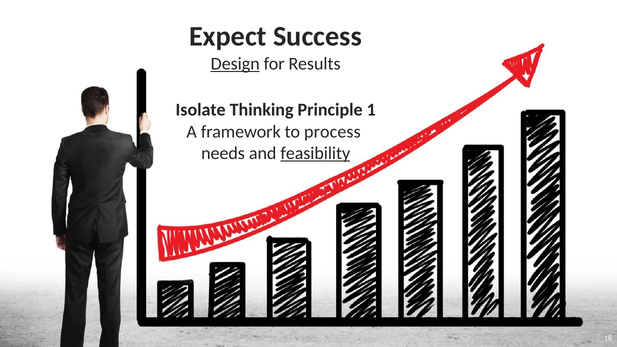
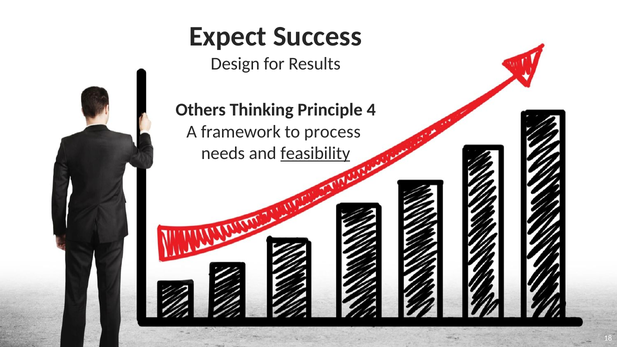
Design underline: present -> none
Isolate: Isolate -> Others
1: 1 -> 4
